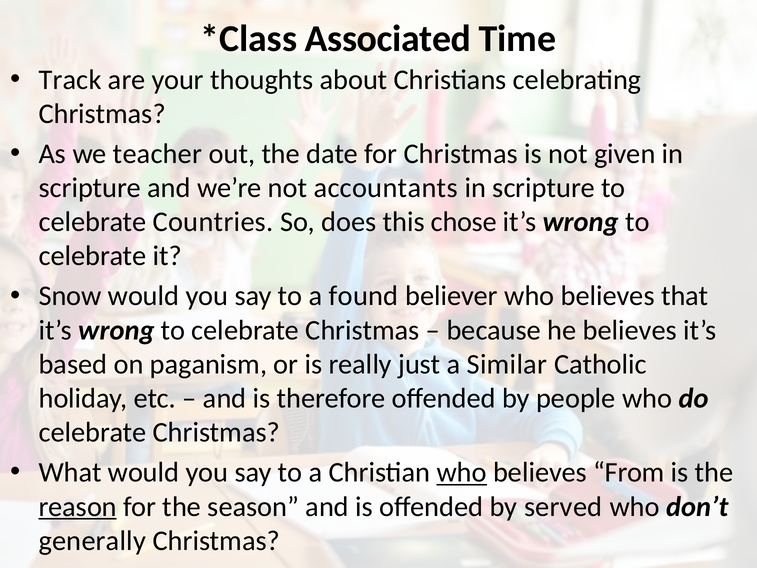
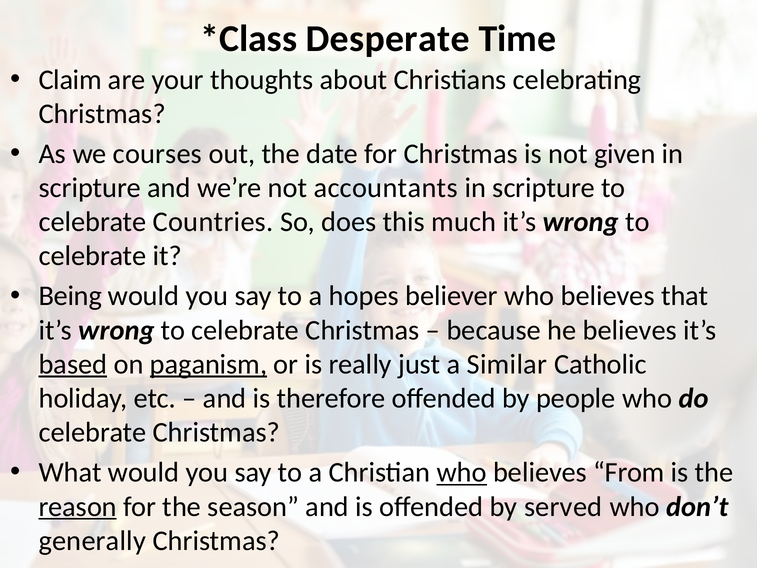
Associated: Associated -> Desperate
Track: Track -> Claim
teacher: teacher -> courses
chose: chose -> much
Snow: Snow -> Being
found: found -> hopes
based underline: none -> present
paganism underline: none -> present
